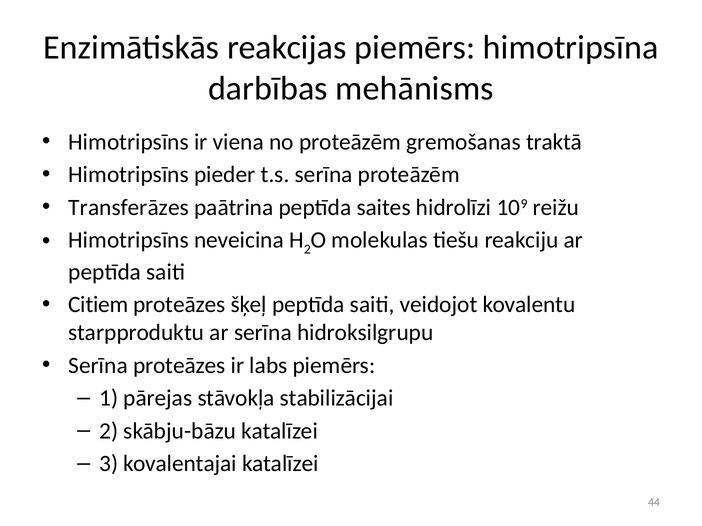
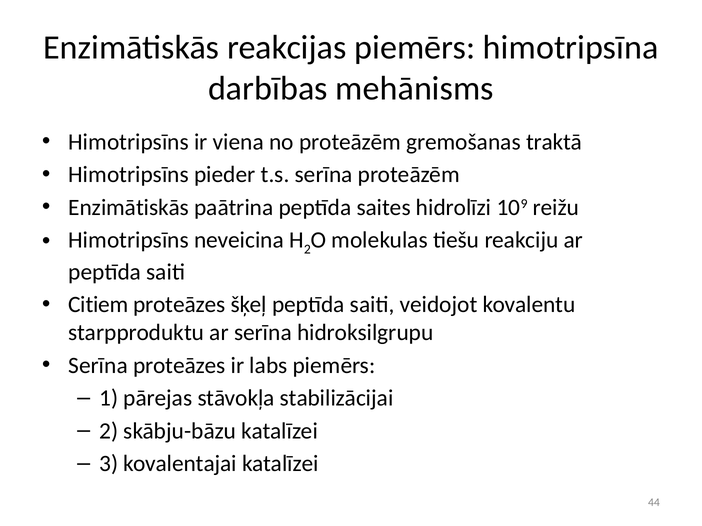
Transferāzes at (129, 208): Transferāzes -> Enzimātiskās
